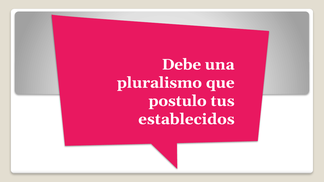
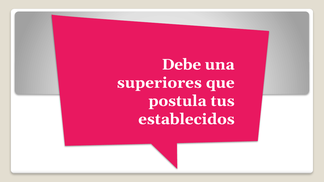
pluralismo: pluralismo -> superiores
postulo: postulo -> postula
